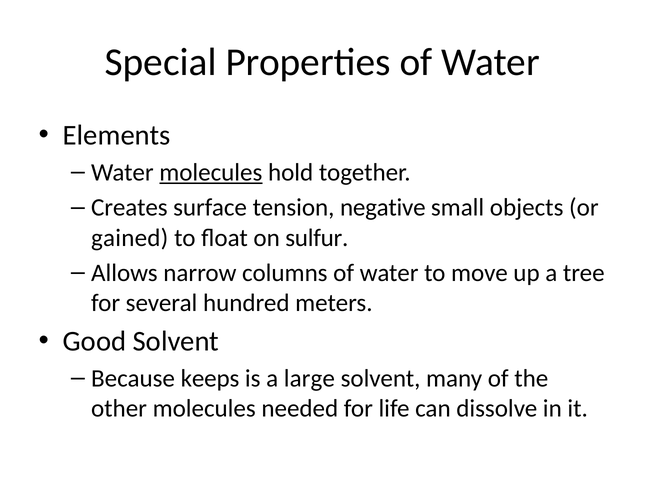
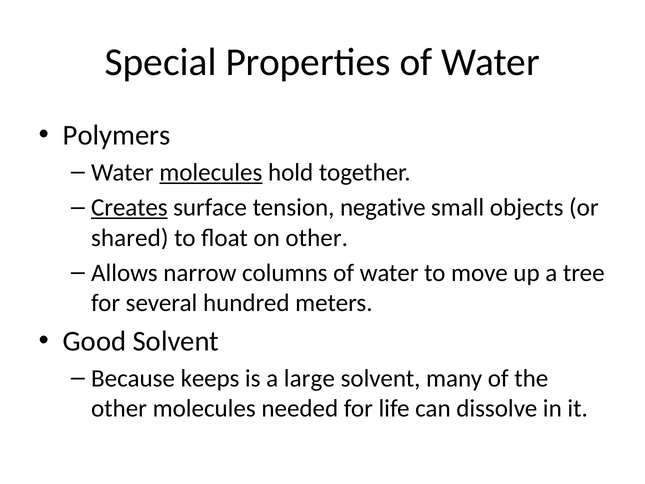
Elements: Elements -> Polymers
Creates underline: none -> present
gained: gained -> shared
on sulfur: sulfur -> other
